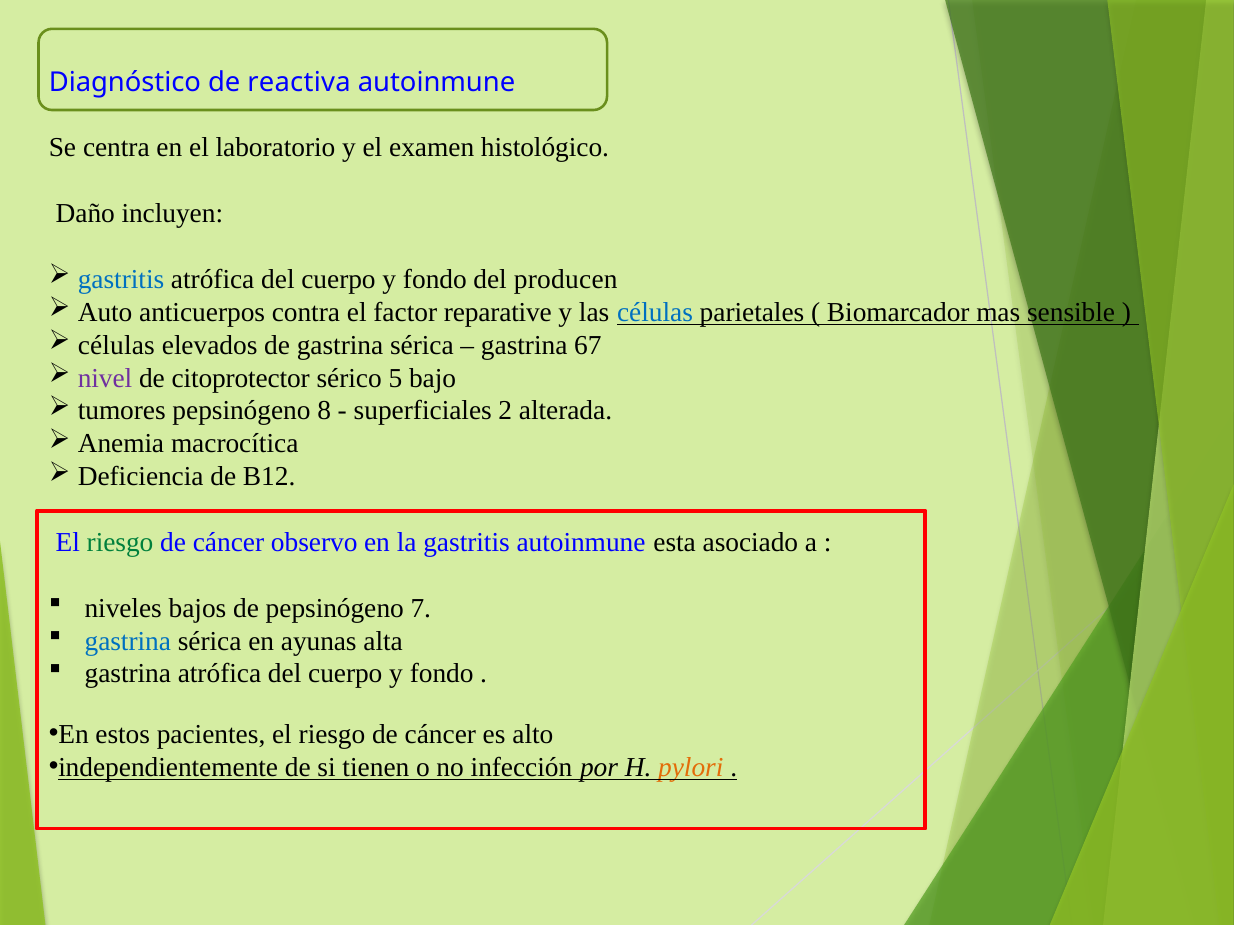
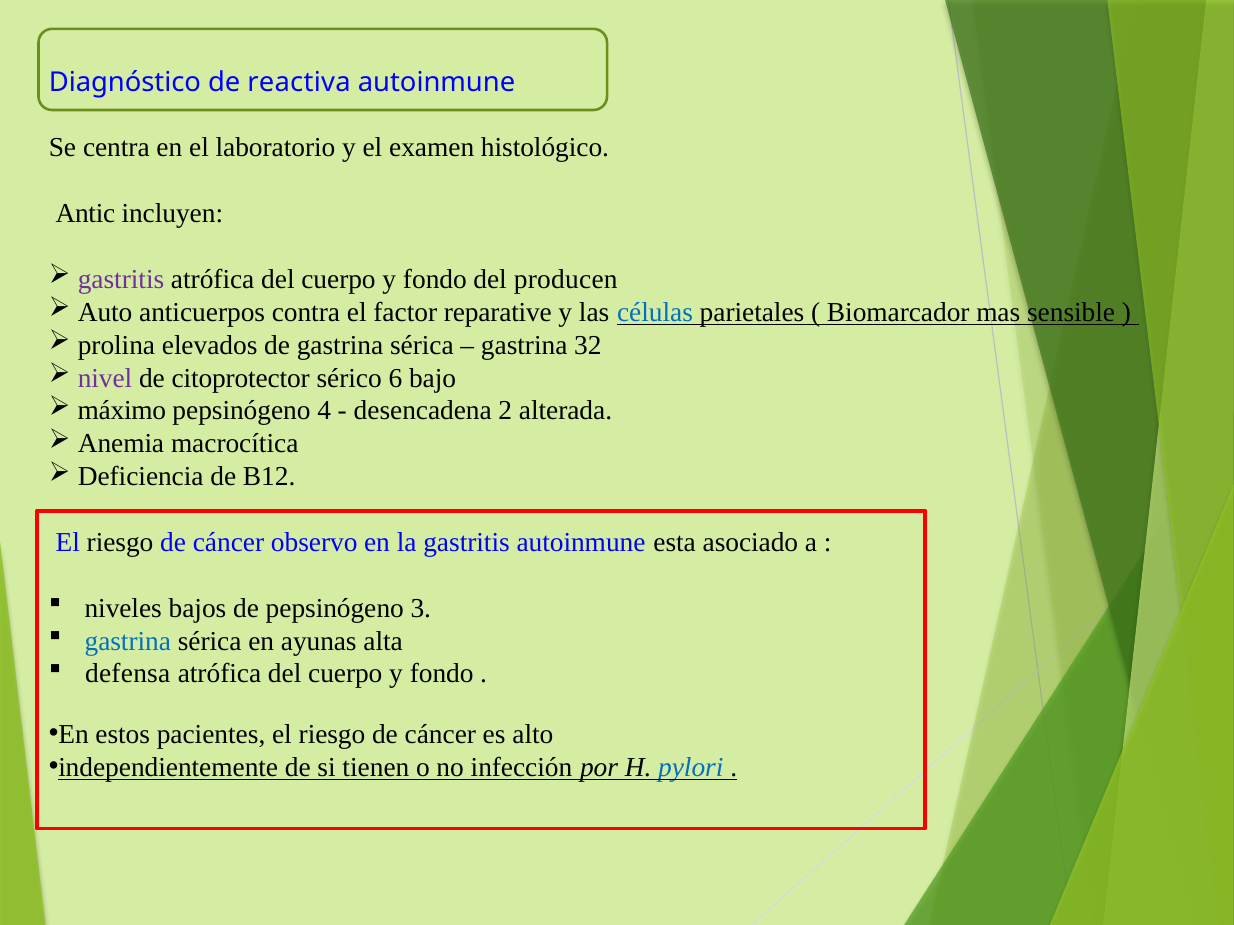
Daño: Daño -> Antic
gastritis at (121, 280) colour: blue -> purple
células at (116, 345): células -> prolina
67: 67 -> 32
5: 5 -> 6
tumores: tumores -> máximo
8: 8 -> 4
superficiales: superficiales -> desencadena
riesgo at (120, 543) colour: green -> black
7: 7 -> 3
gastrina at (128, 674): gastrina -> defensa
pylori colour: orange -> blue
